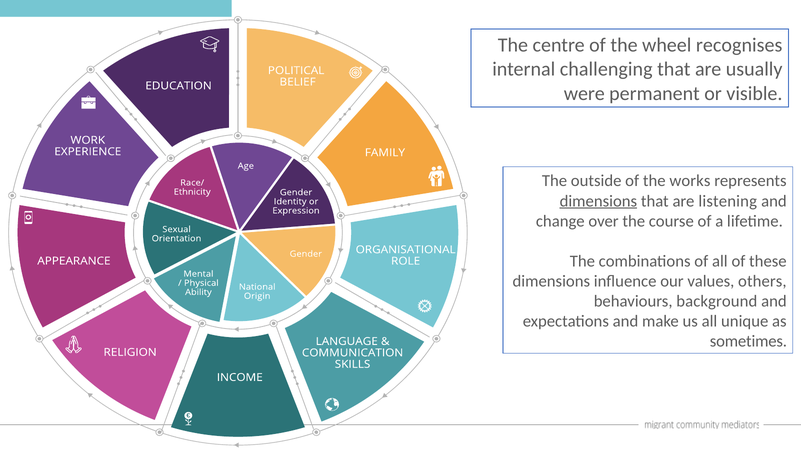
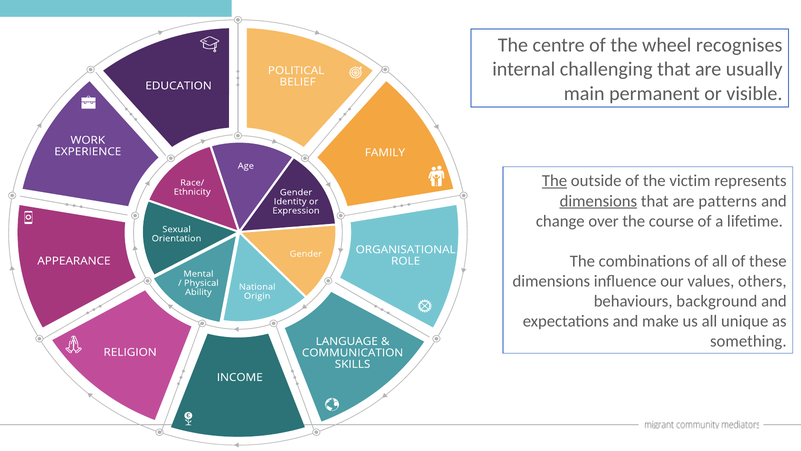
were: were -> main
The at (554, 181) underline: none -> present
works: works -> victim
listening: listening -> patterns
sometimes: sometimes -> something
